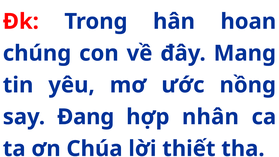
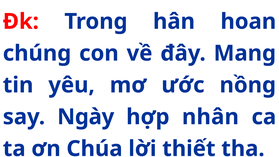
Đang: Đang -> Ngày
